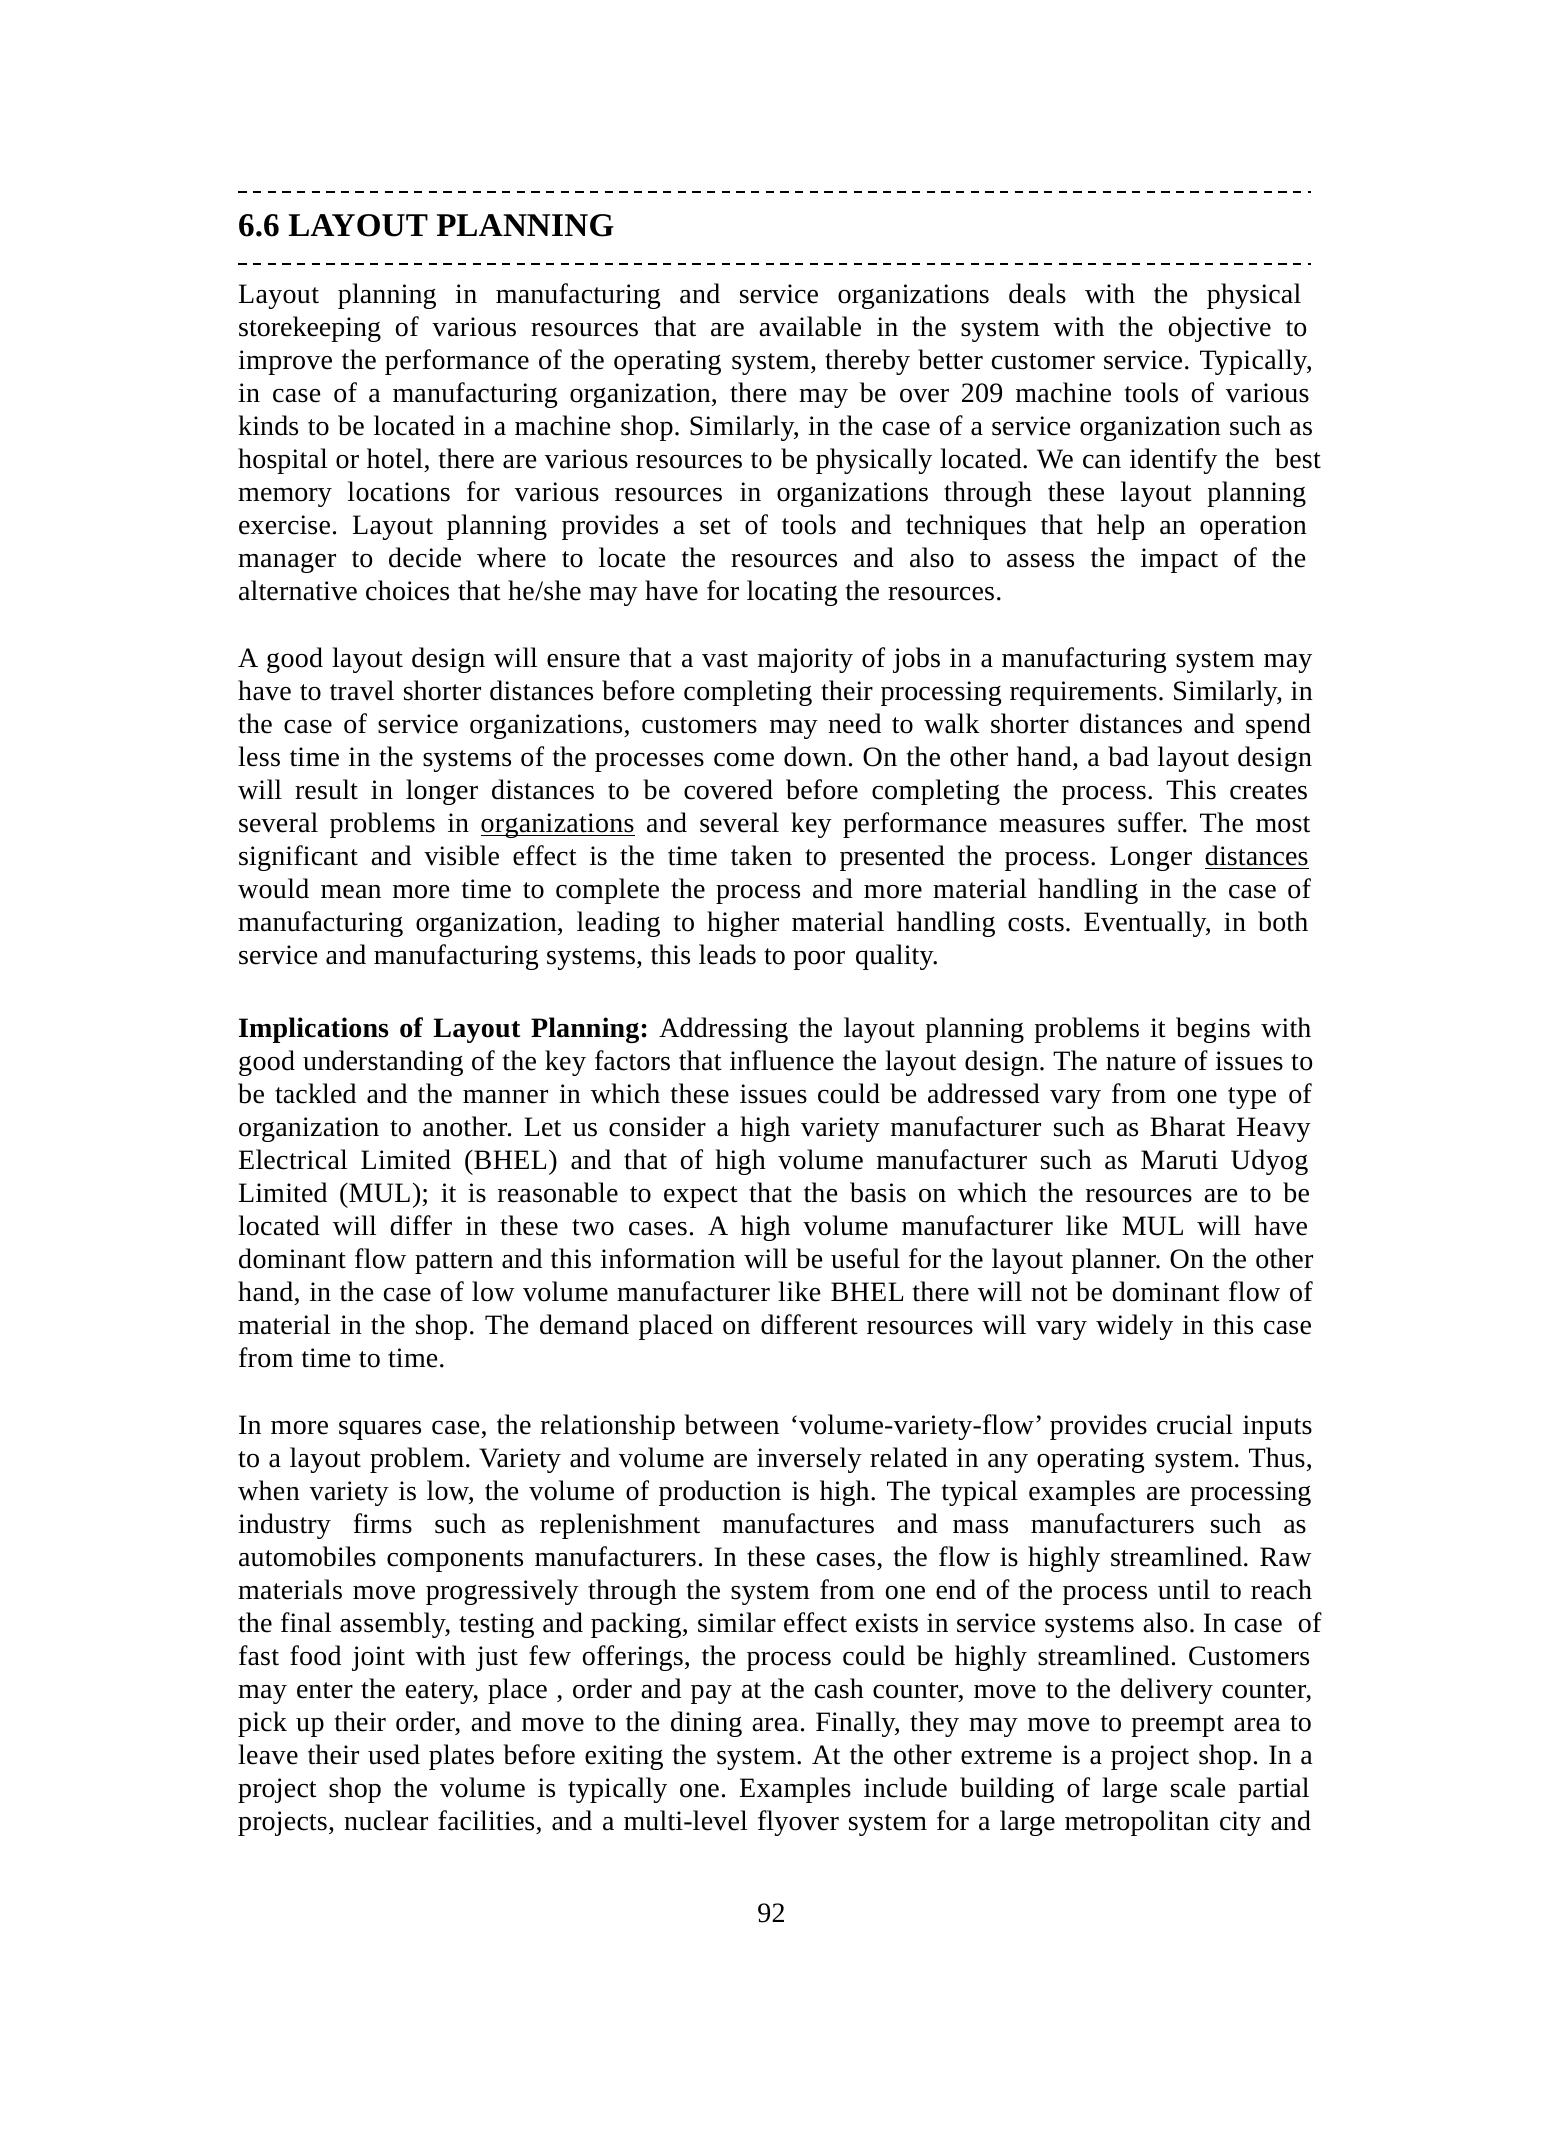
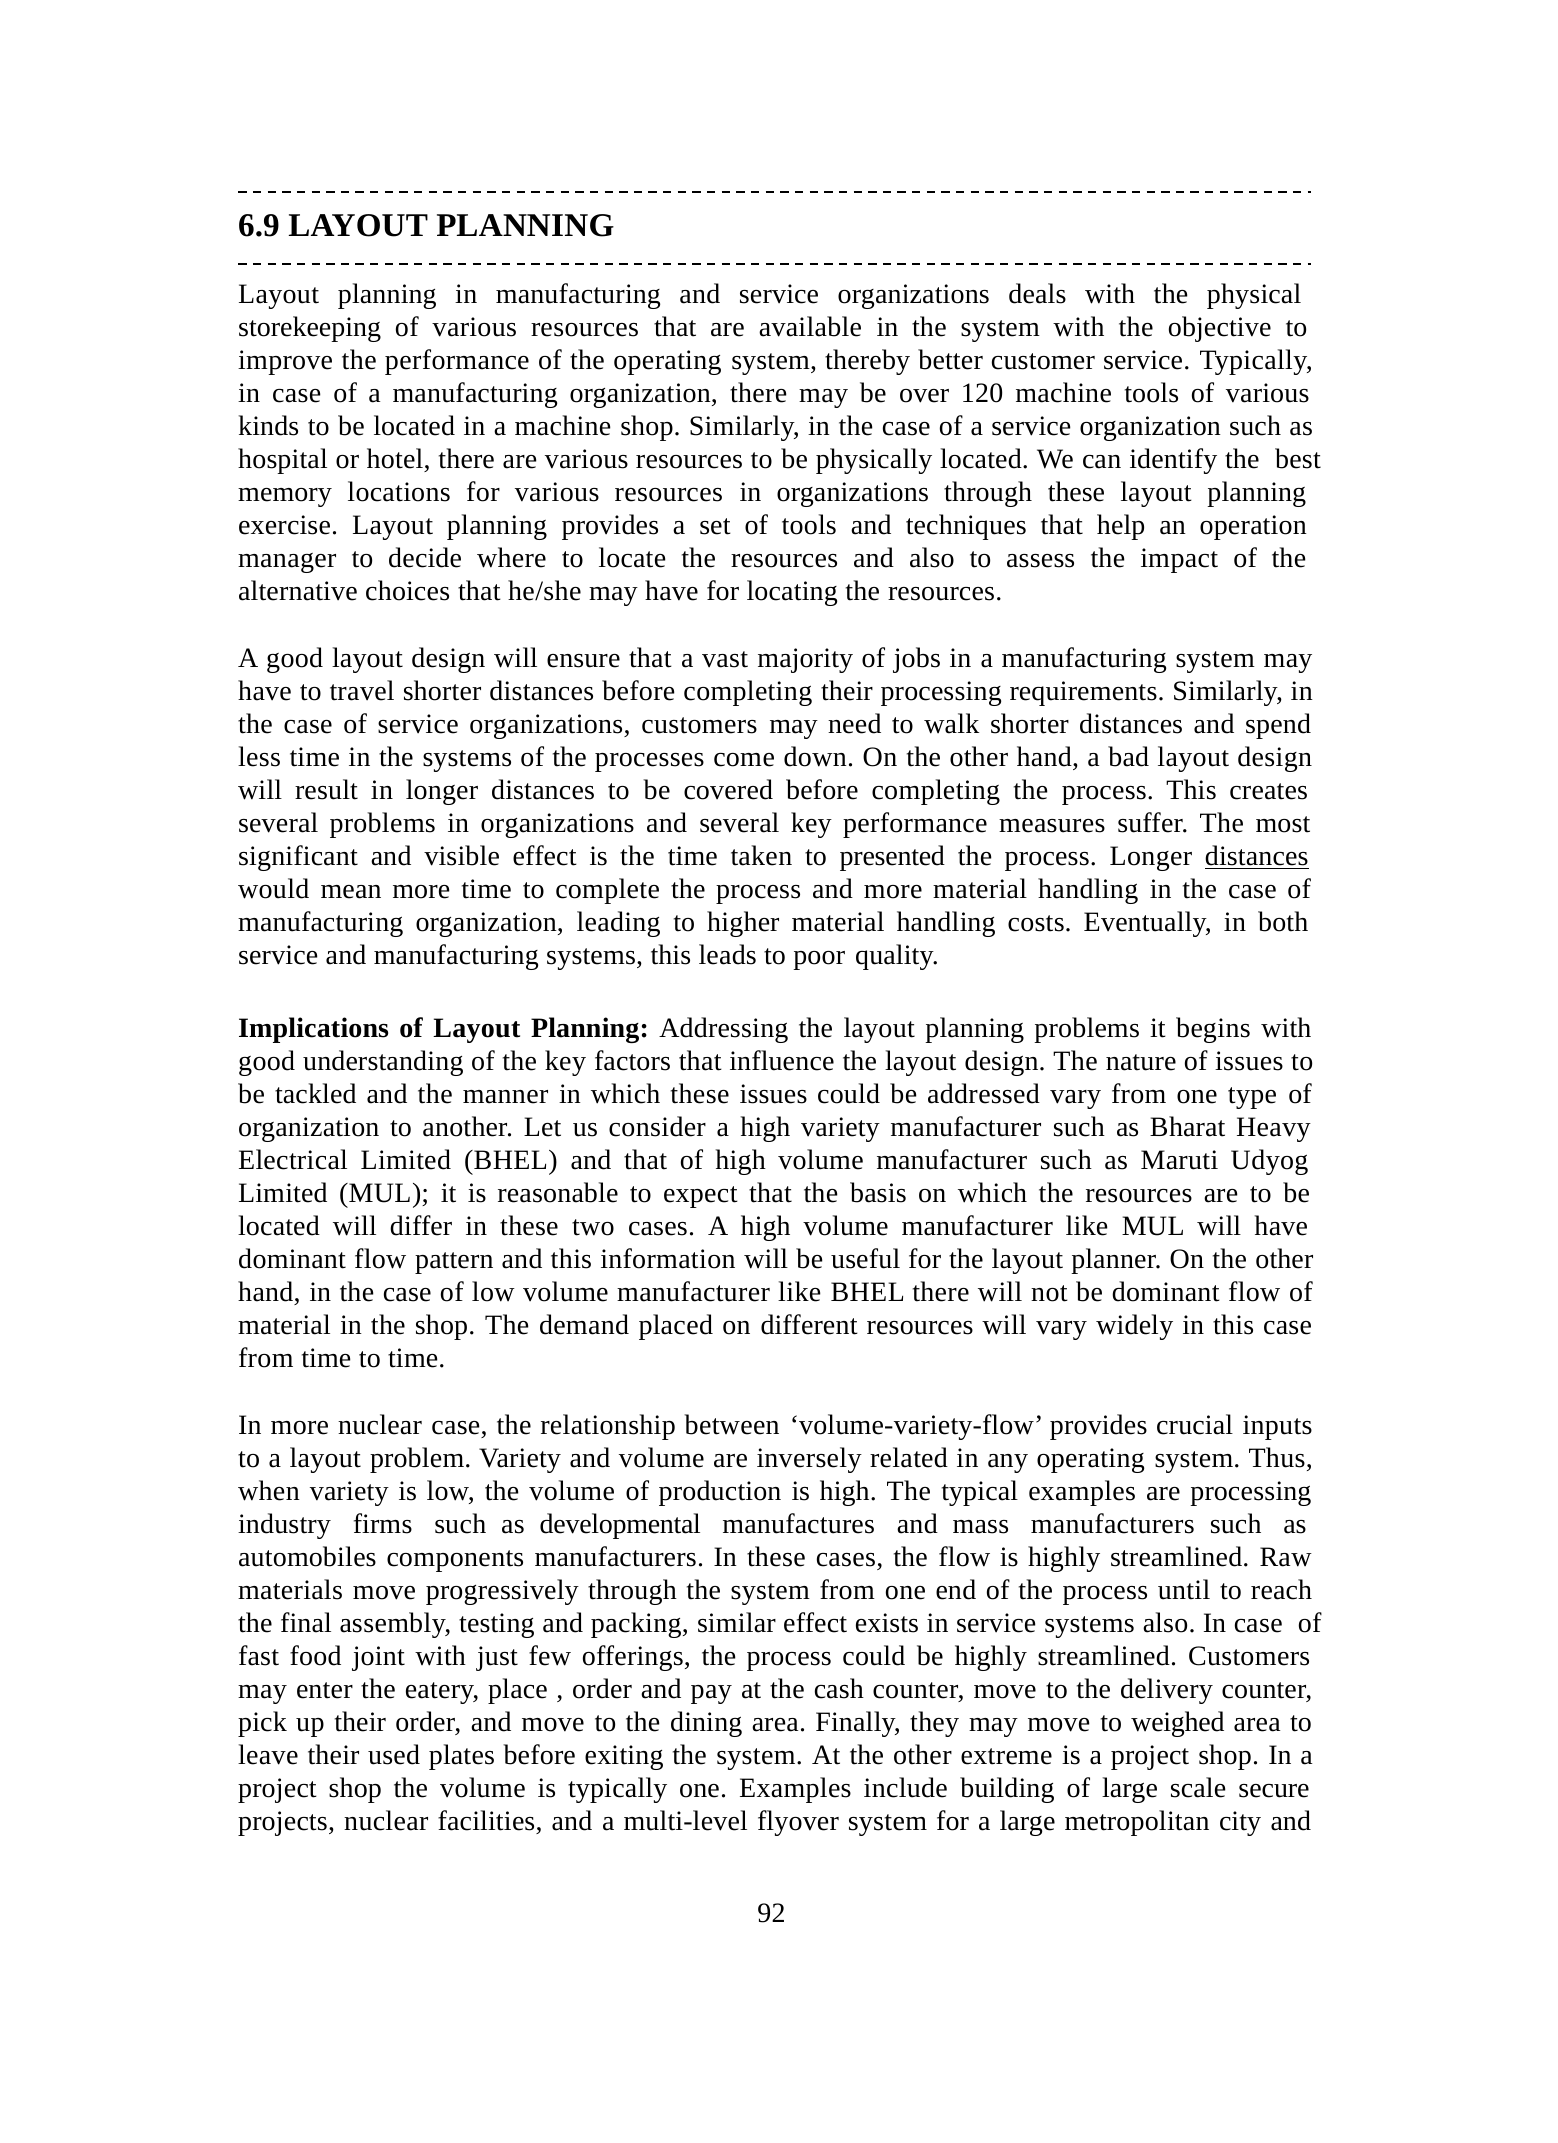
6.6: 6.6 -> 6.9
209: 209 -> 120
organizations at (558, 824) underline: present -> none
more squares: squares -> nuclear
replenishment: replenishment -> developmental
preempt: preempt -> weighed
partial: partial -> secure
